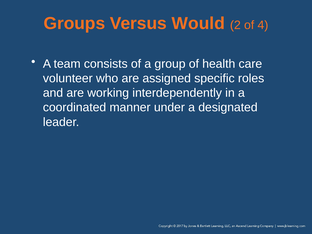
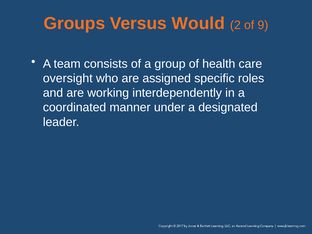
4: 4 -> 9
volunteer: volunteer -> oversight
